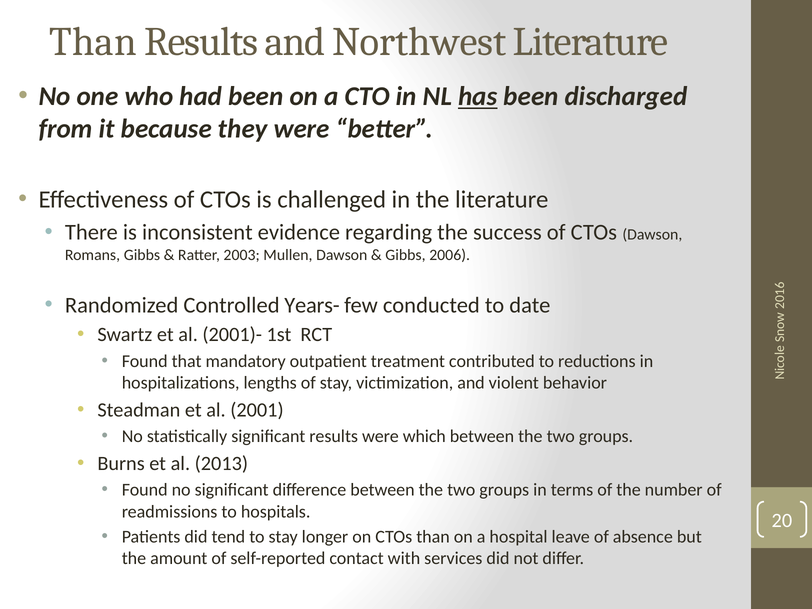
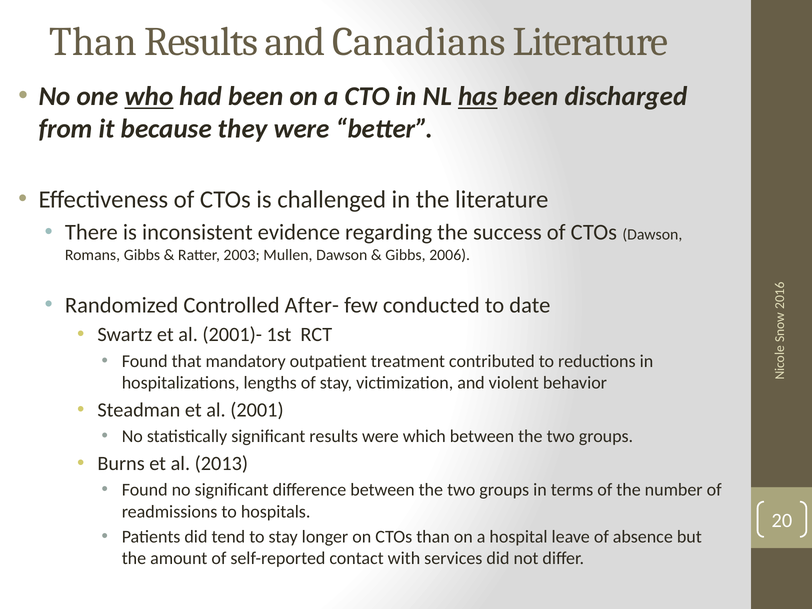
Northwest: Northwest -> Canadians
who underline: none -> present
Years-: Years- -> After-
